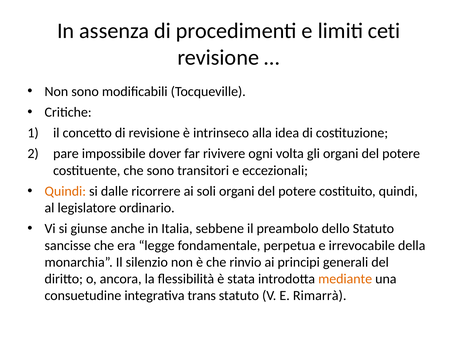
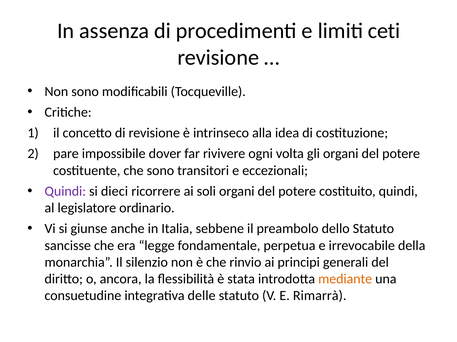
Quindi at (65, 192) colour: orange -> purple
dalle: dalle -> dieci
trans: trans -> delle
